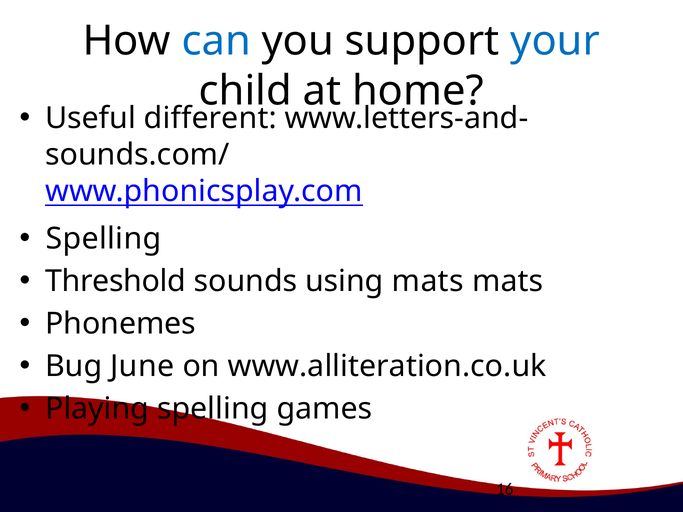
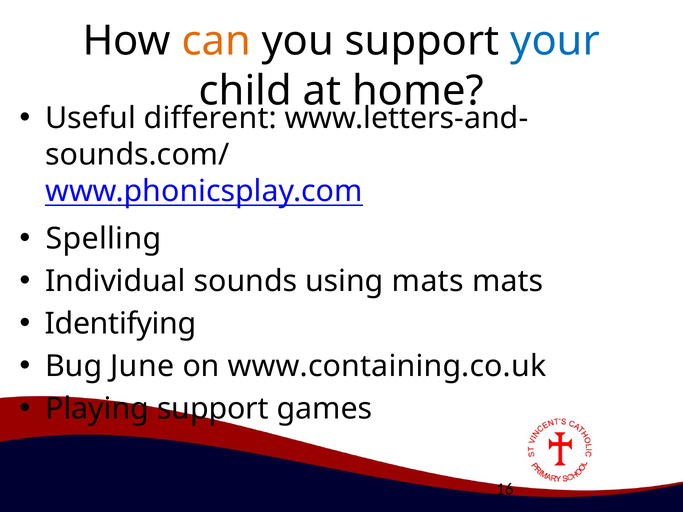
can colour: blue -> orange
Threshold: Threshold -> Individual
Phonemes: Phonemes -> Identifying
www.alliteration.co.uk: www.alliteration.co.uk -> www.containing.co.uk
Playing spelling: spelling -> support
